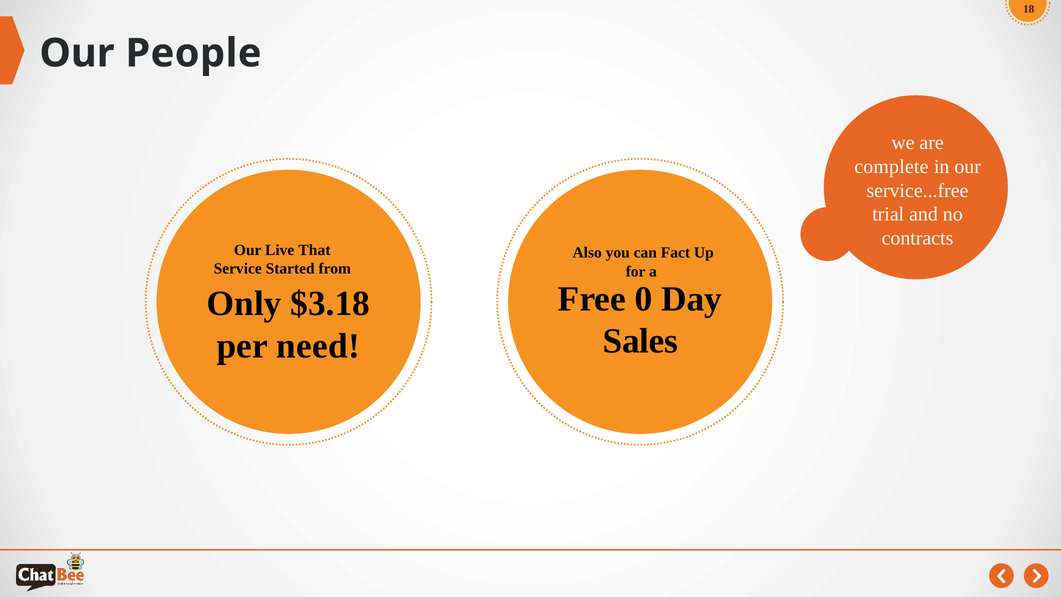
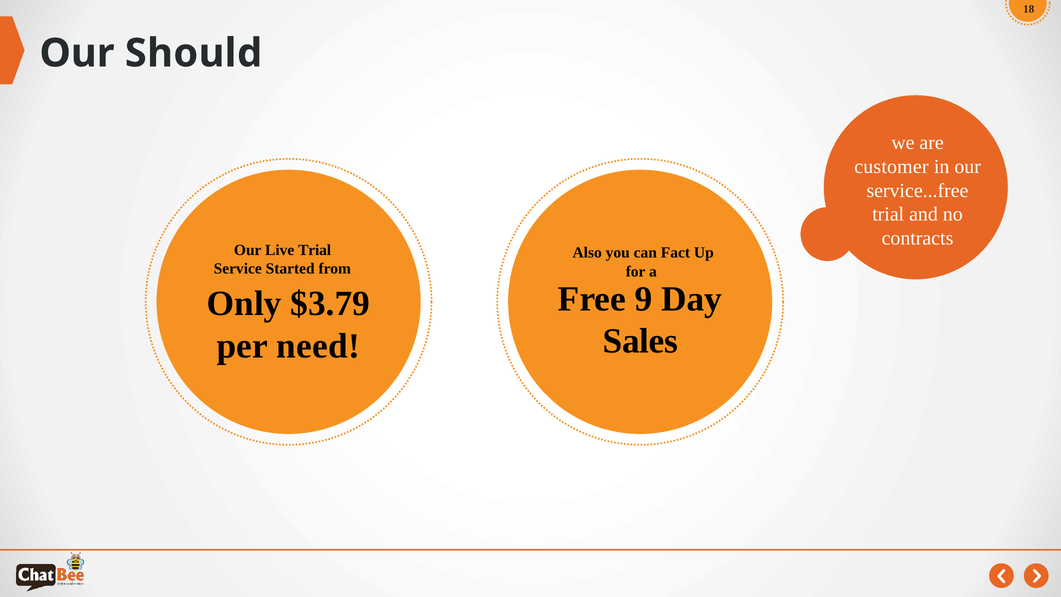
People: People -> Should
complete: complete -> customer
Live That: That -> Trial
0: 0 -> 9
$3.18: $3.18 -> $3.79
